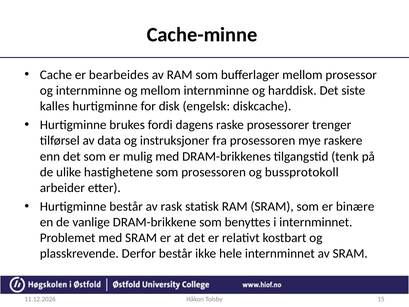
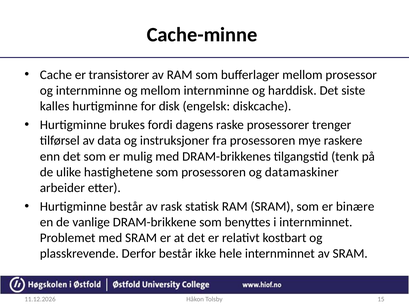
bearbeides: bearbeides -> transistorer
bussprotokoll: bussprotokoll -> datamaskiner
